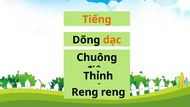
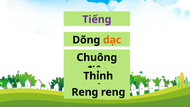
Tiếng colour: orange -> purple
